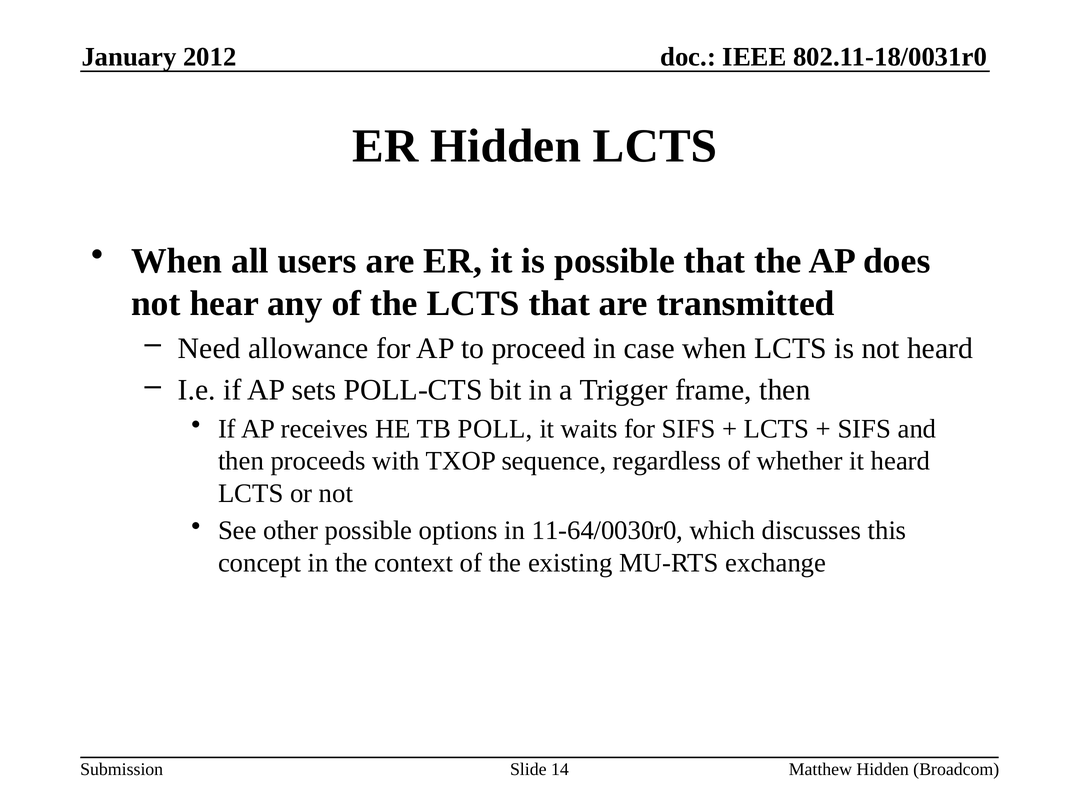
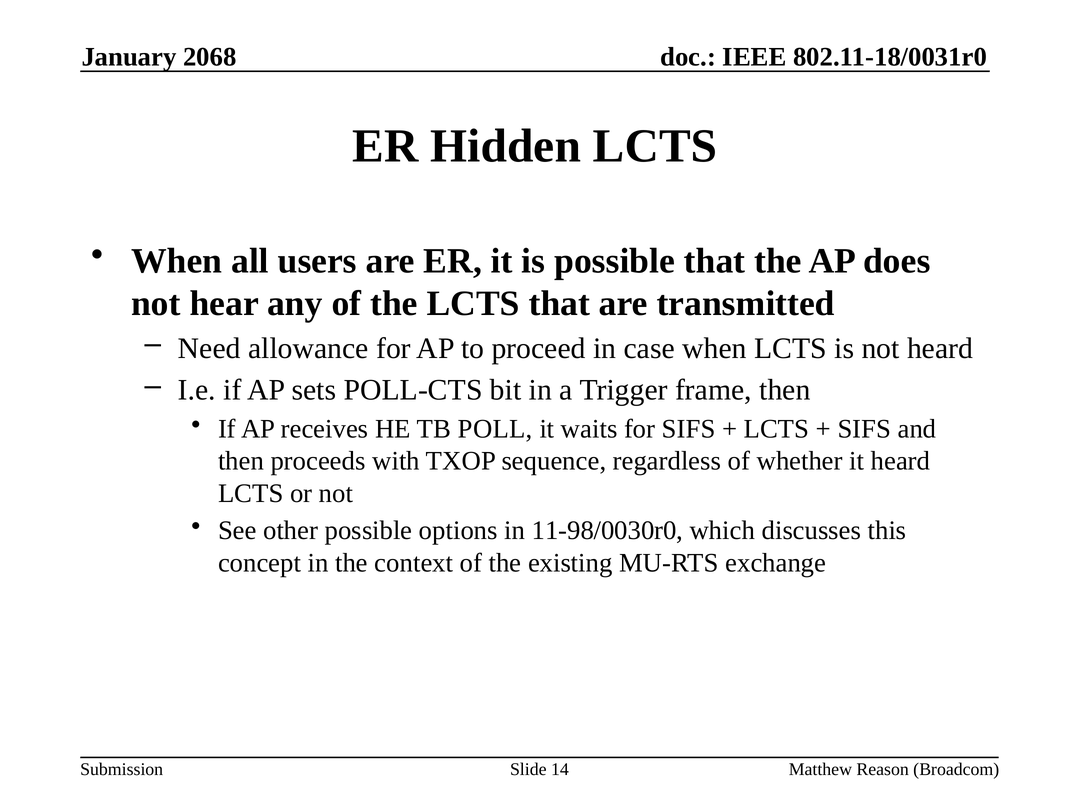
2012: 2012 -> 2068
11-64/0030r0: 11-64/0030r0 -> 11-98/0030r0
Matthew Hidden: Hidden -> Reason
